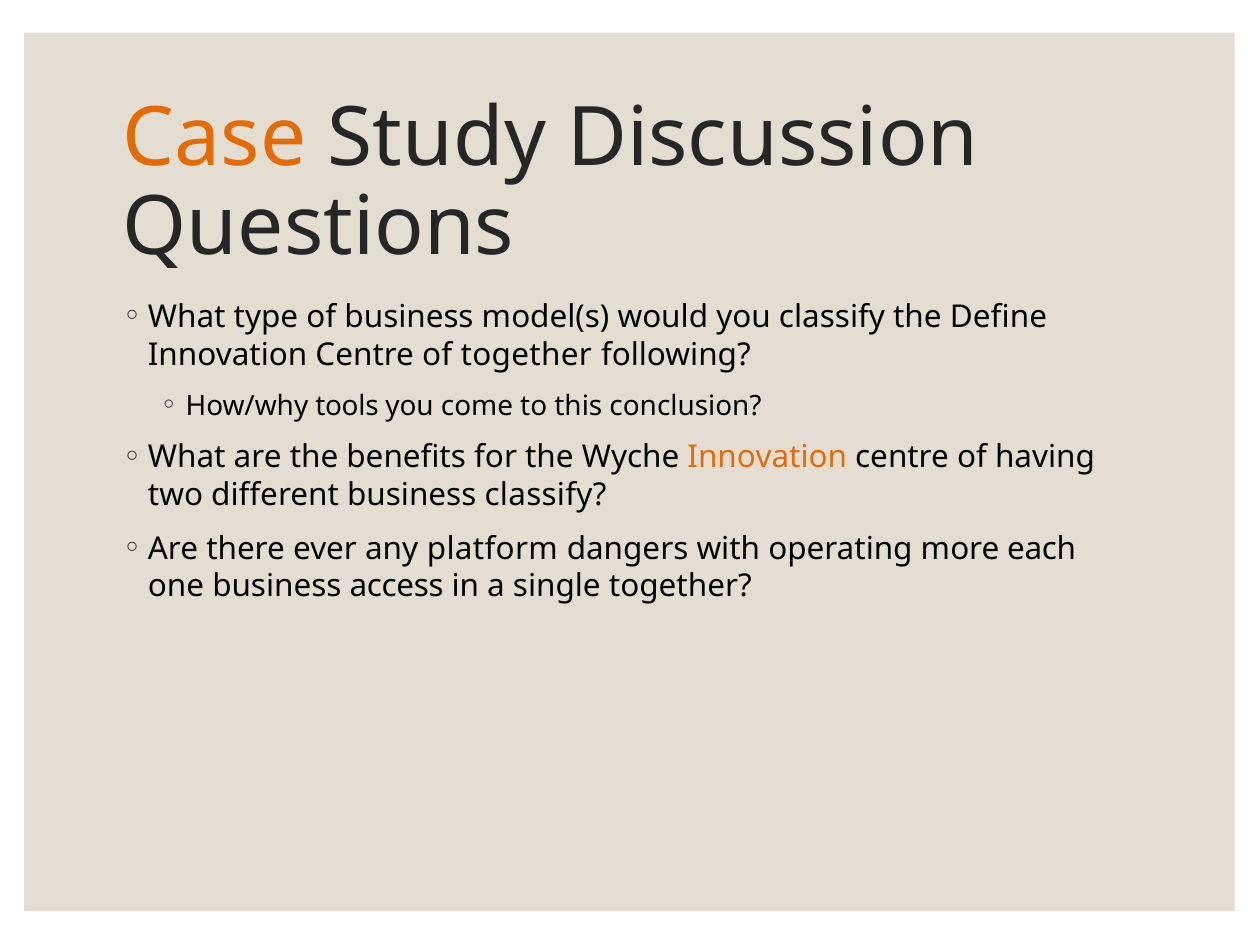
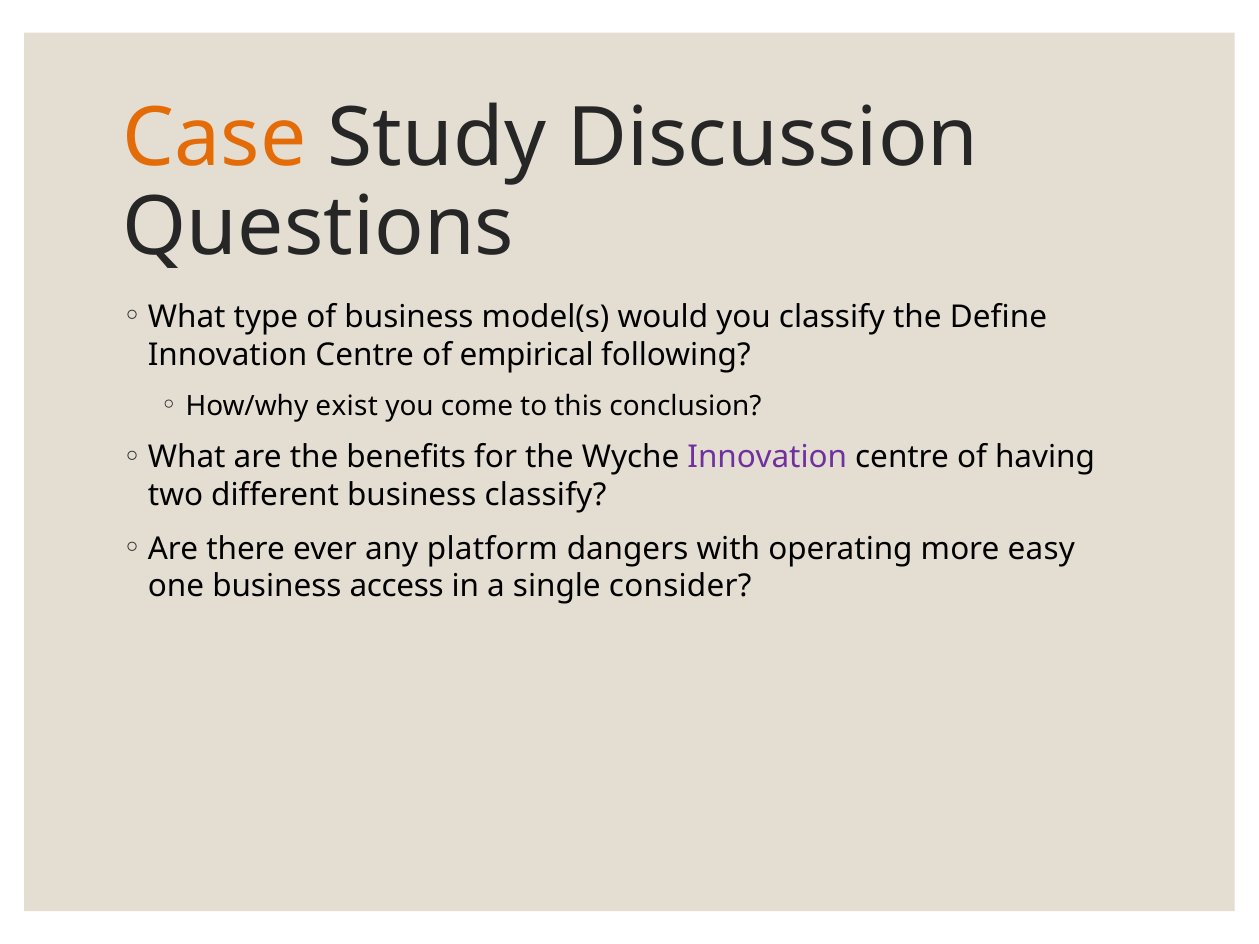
of together: together -> empirical
tools: tools -> exist
Innovation at (767, 458) colour: orange -> purple
each: each -> easy
single together: together -> consider
